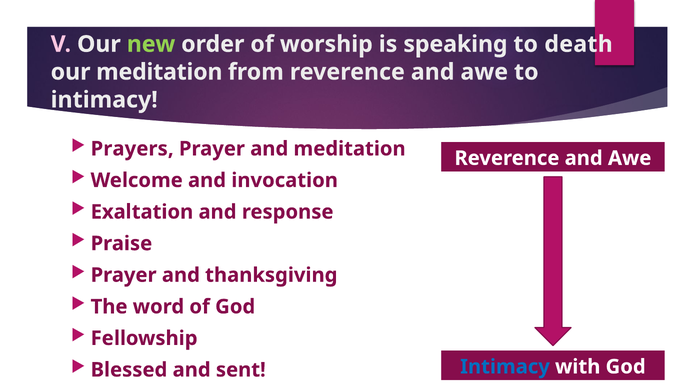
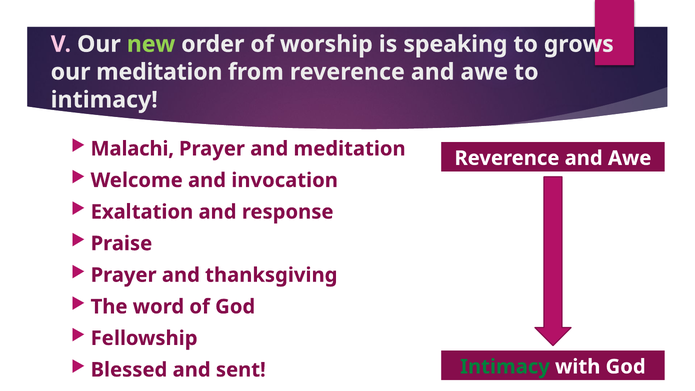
death: death -> grows
Prayers: Prayers -> Malachi
Intimacy at (505, 367) colour: blue -> green
